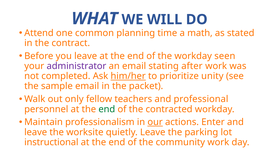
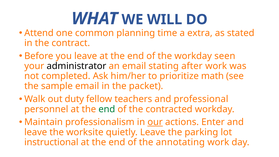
math: math -> extra
administrator colour: purple -> black
him/her underline: present -> none
unity: unity -> math
only: only -> duty
community: community -> annotating
